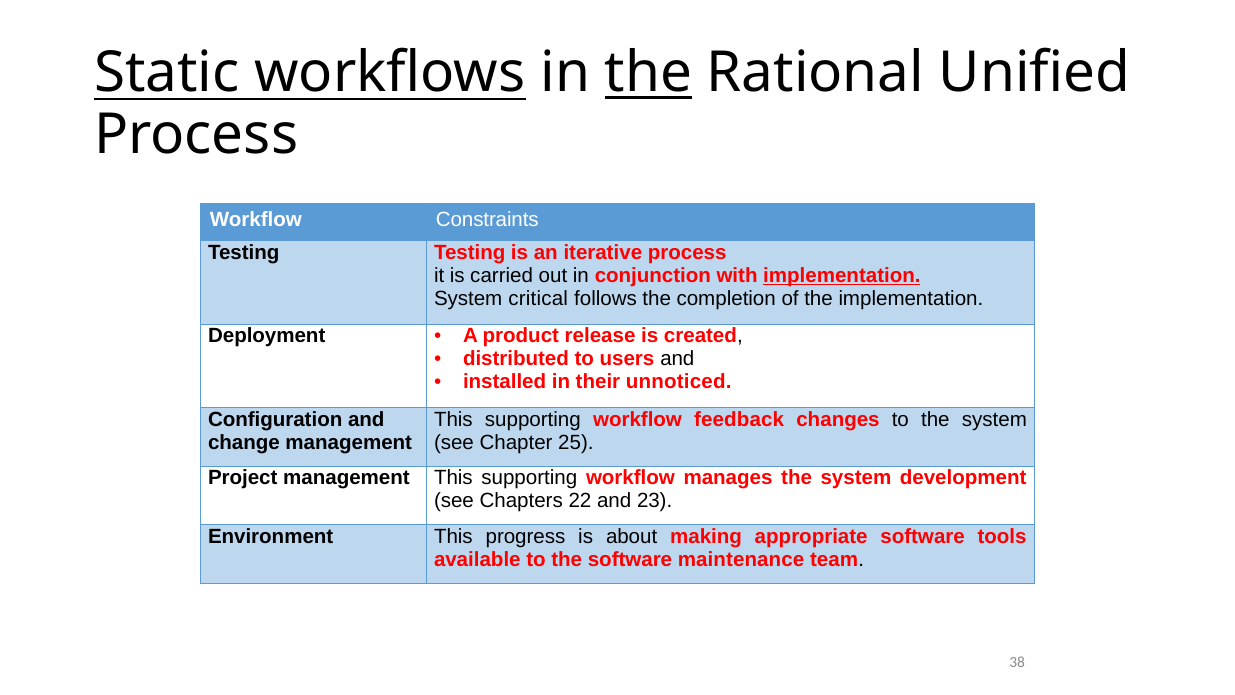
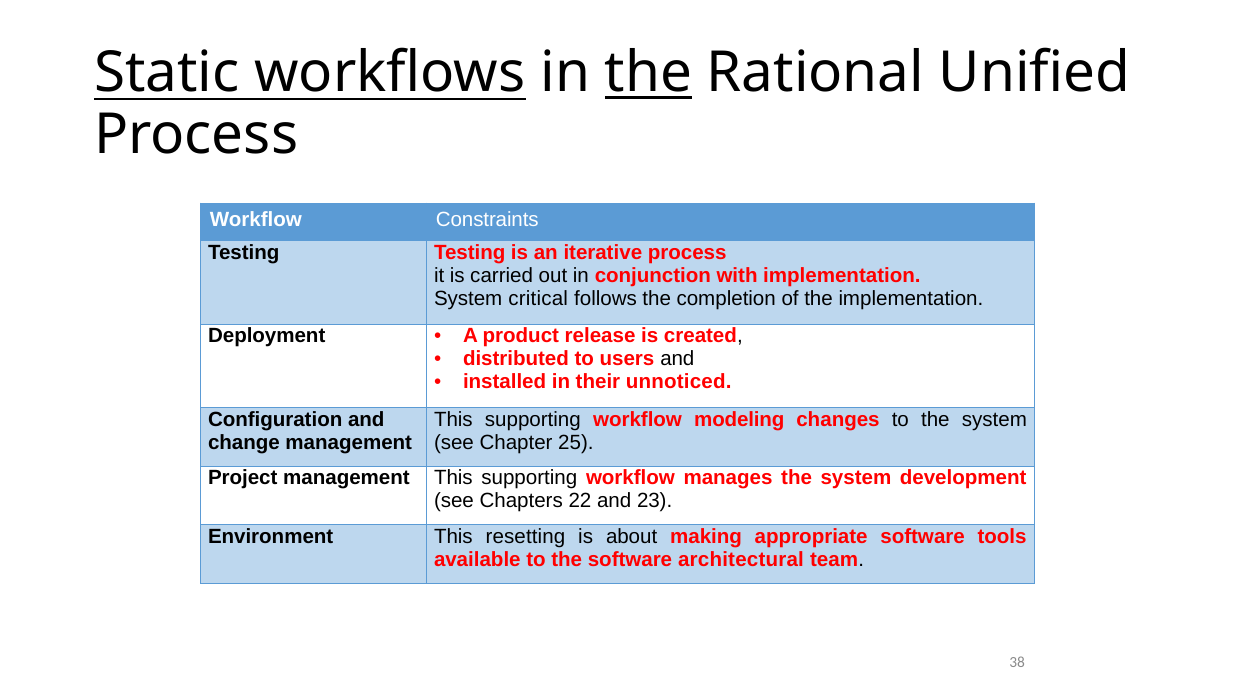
implementation at (842, 275) underline: present -> none
feedback: feedback -> modeling
progress: progress -> resetting
maintenance: maintenance -> architectural
